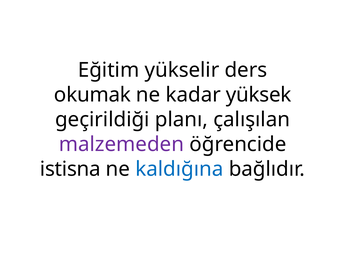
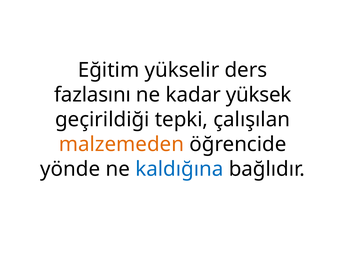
okumak: okumak -> fazlasını
planı: planı -> tepki
malzemeden colour: purple -> orange
istisna: istisna -> yönde
